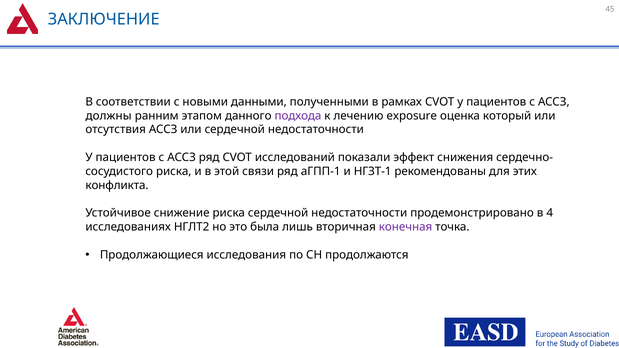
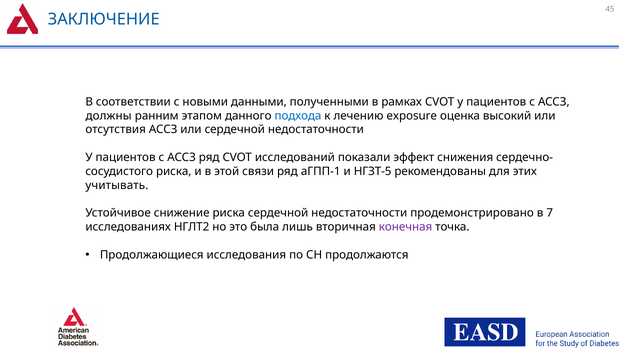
подхода colour: purple -> blue
который: который -> высокий
НГЗТ-1: НГЗТ-1 -> НГЗТ-5
конфликта: конфликта -> учитывать
4: 4 -> 7
